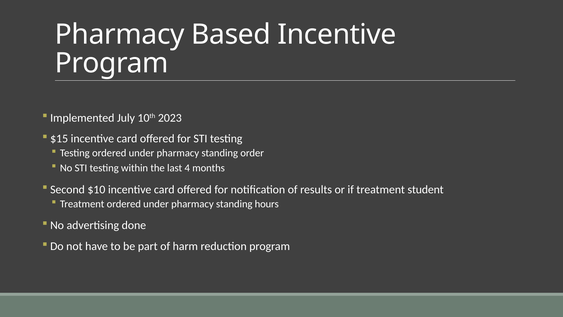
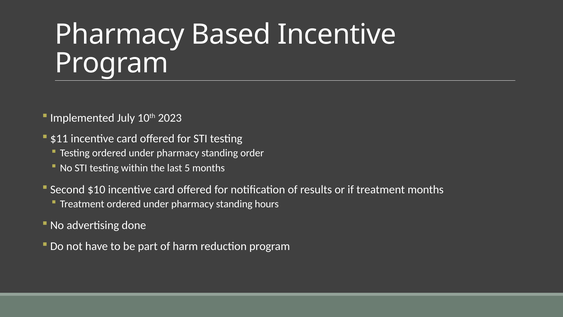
$15: $15 -> $11
4: 4 -> 5
treatment student: student -> months
